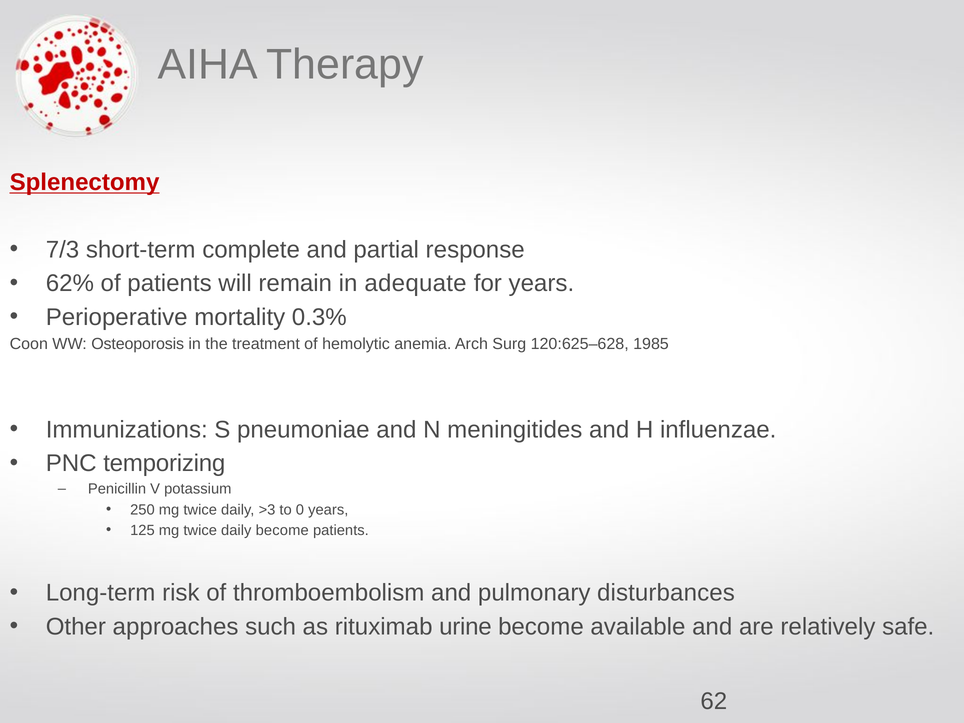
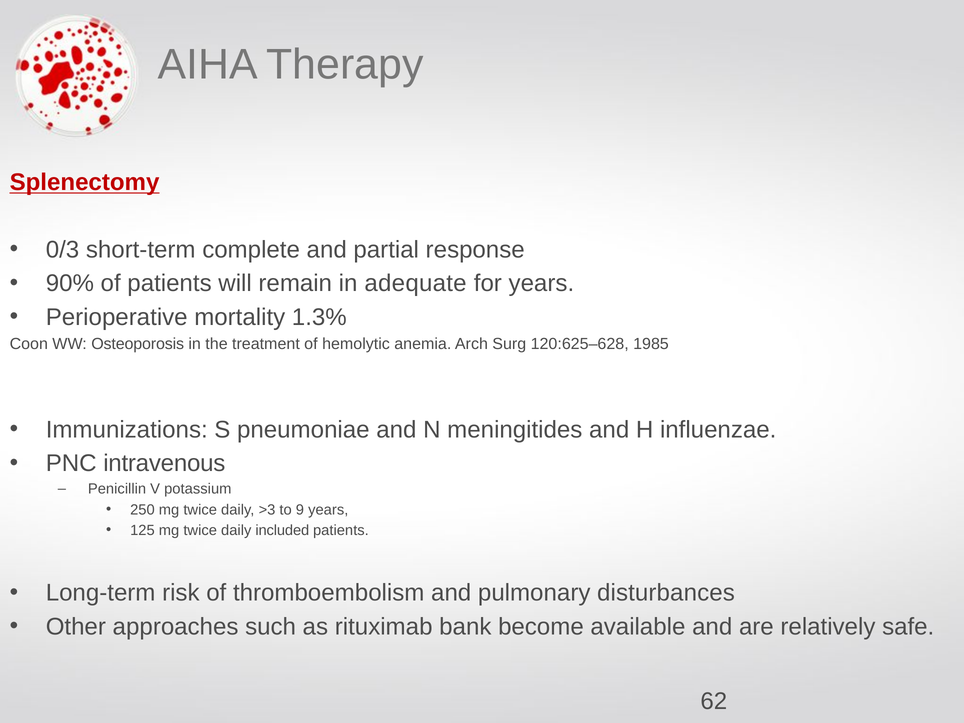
7/3: 7/3 -> 0/3
62%: 62% -> 90%
0.3%: 0.3% -> 1.3%
temporizing: temporizing -> intravenous
0: 0 -> 9
daily become: become -> included
urine: urine -> bank
